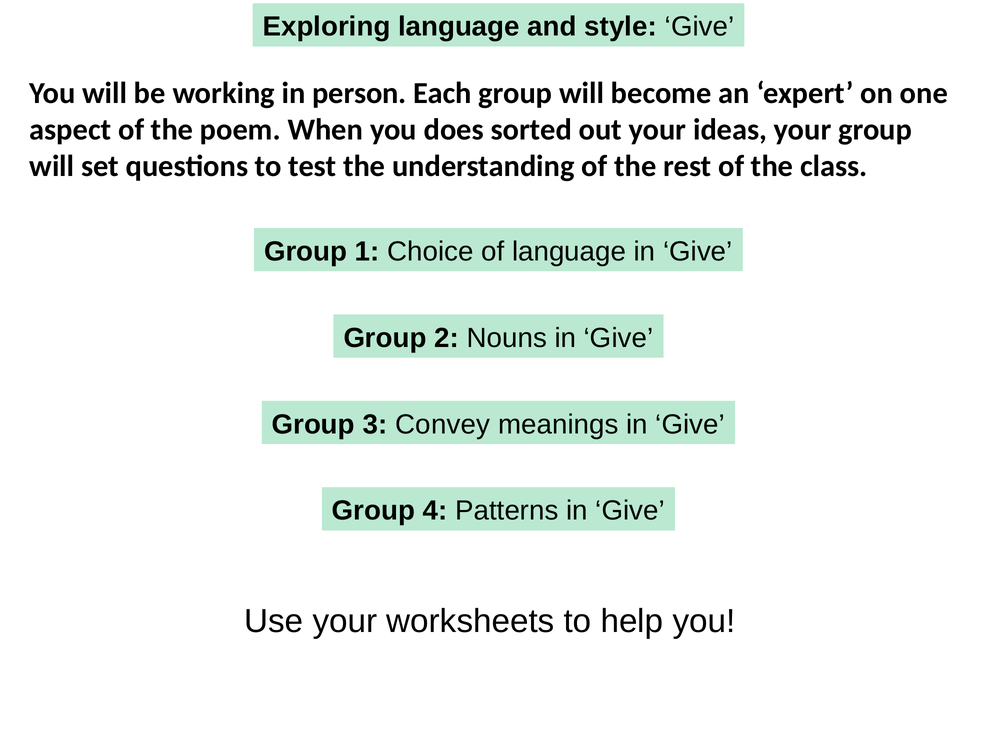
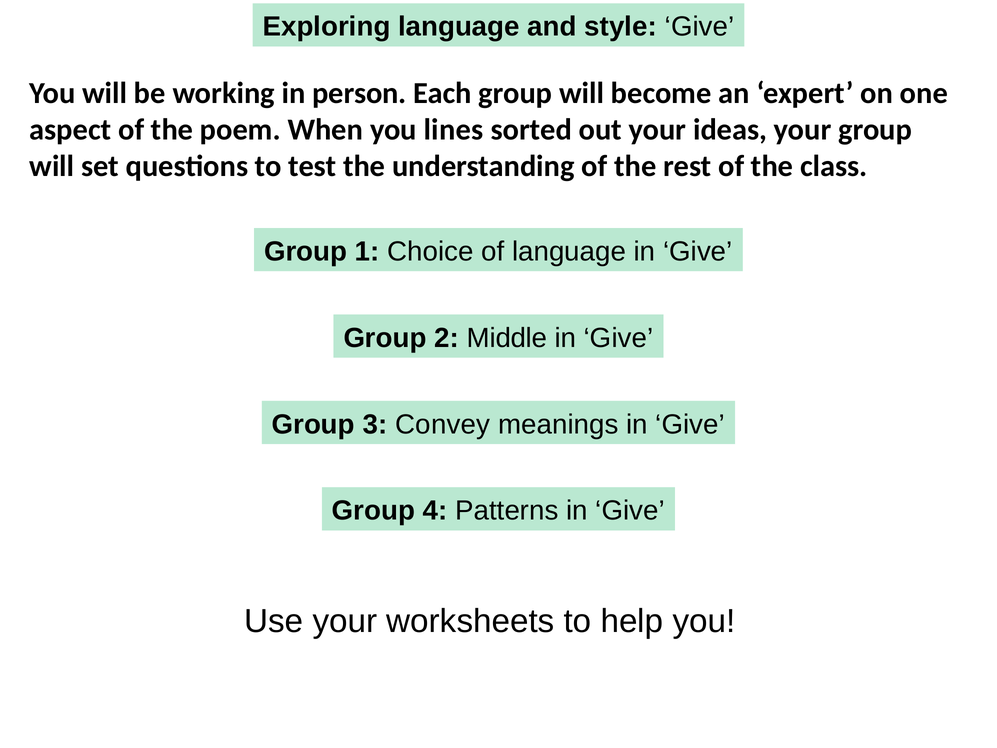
does: does -> lines
Nouns: Nouns -> Middle
